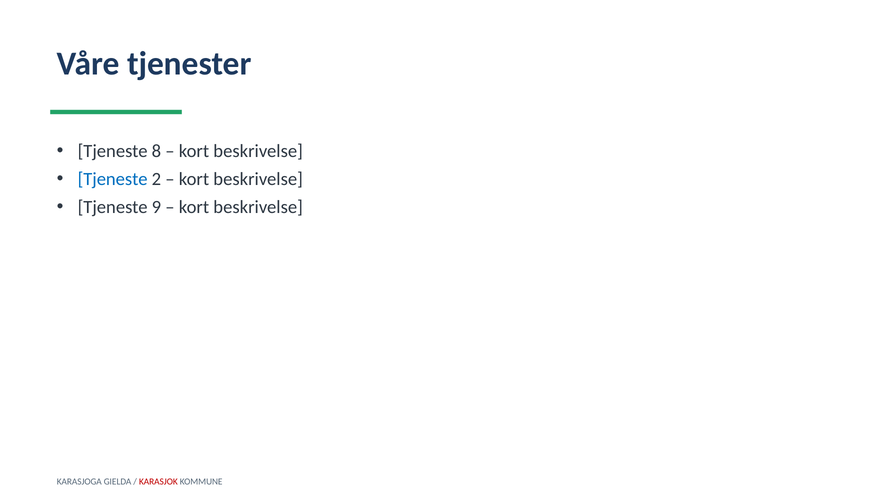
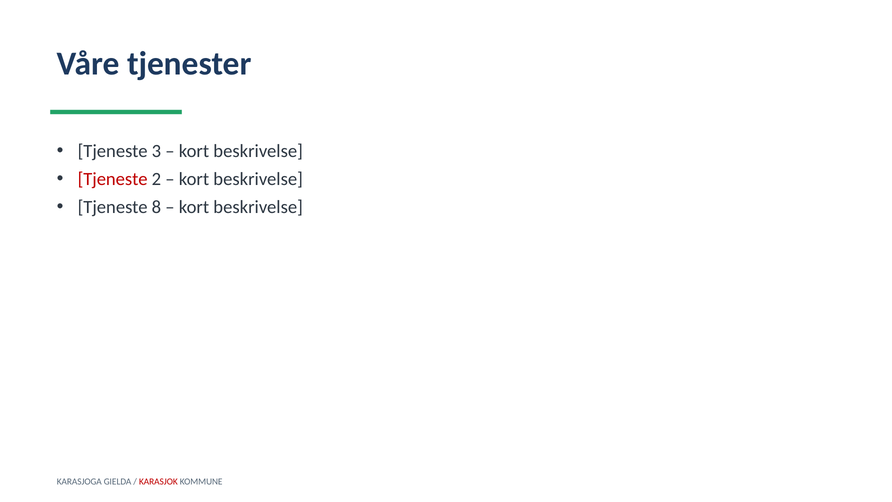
8: 8 -> 3
Tjeneste at (113, 179) colour: blue -> red
9: 9 -> 8
